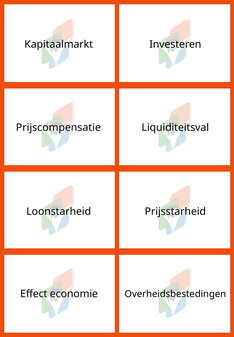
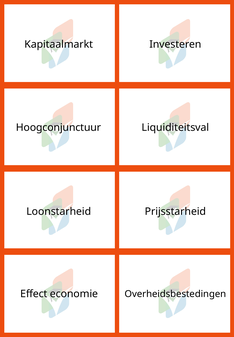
Prijscompensatie: Prijscompensatie -> Hoogconjunctuur
